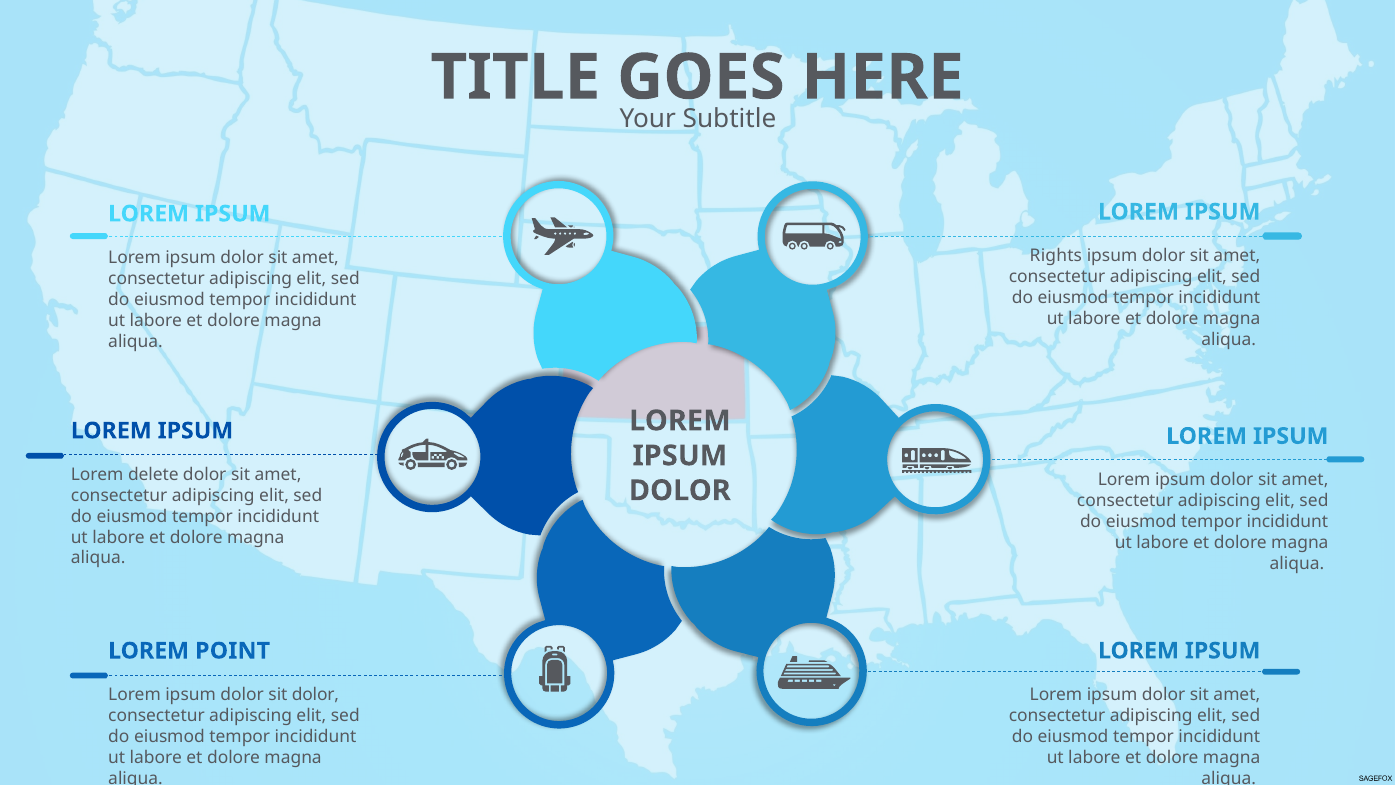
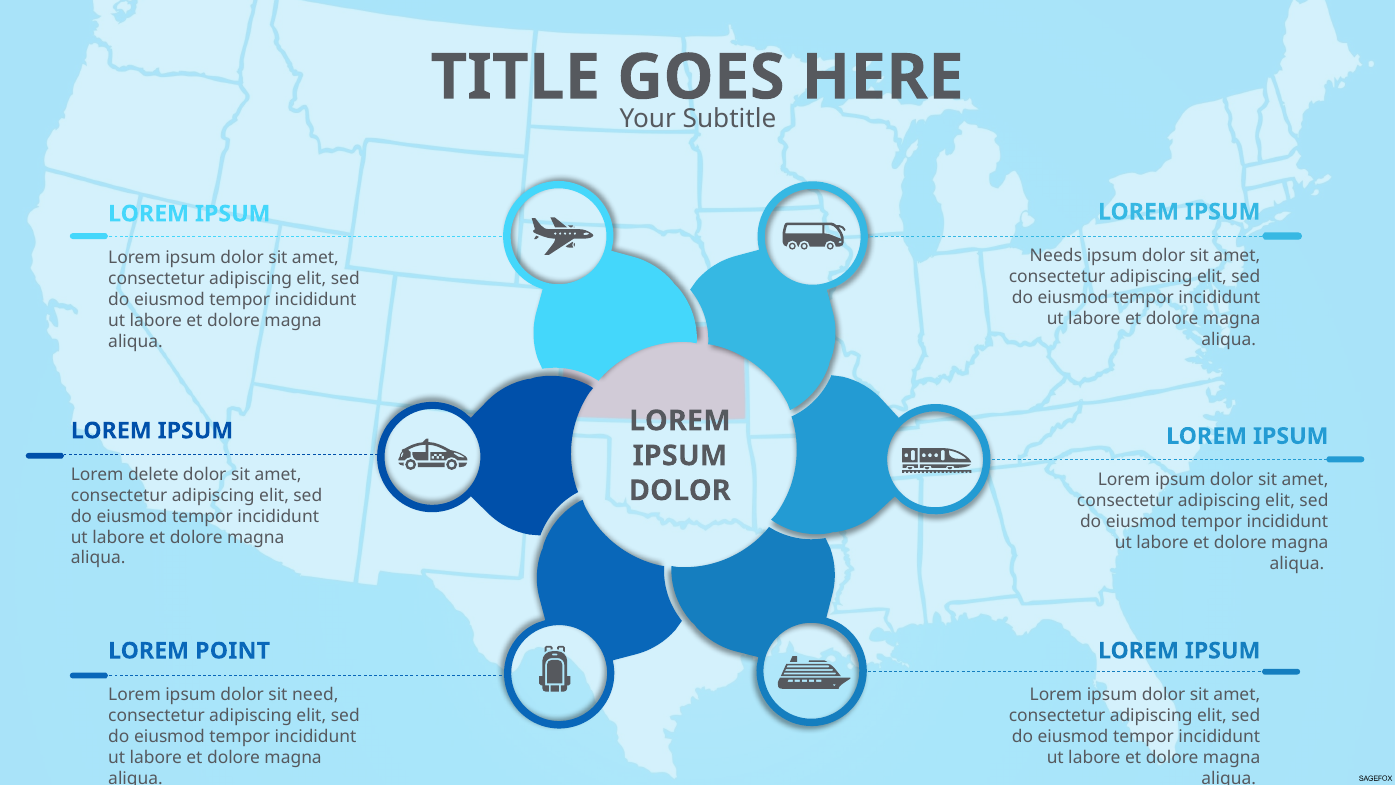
Rights: Rights -> Needs
sit dolor: dolor -> need
